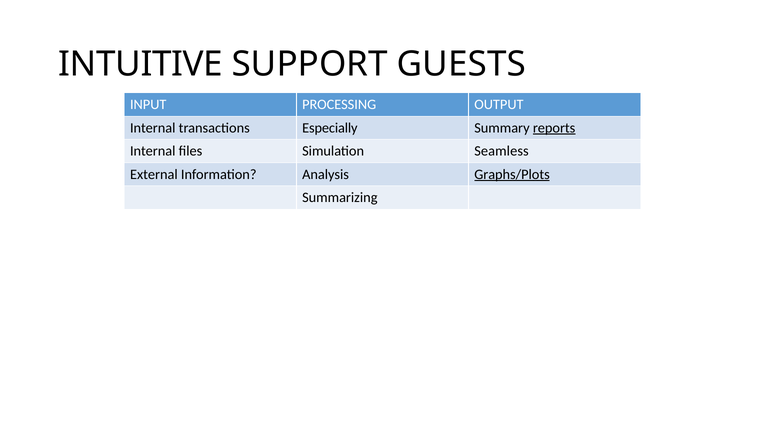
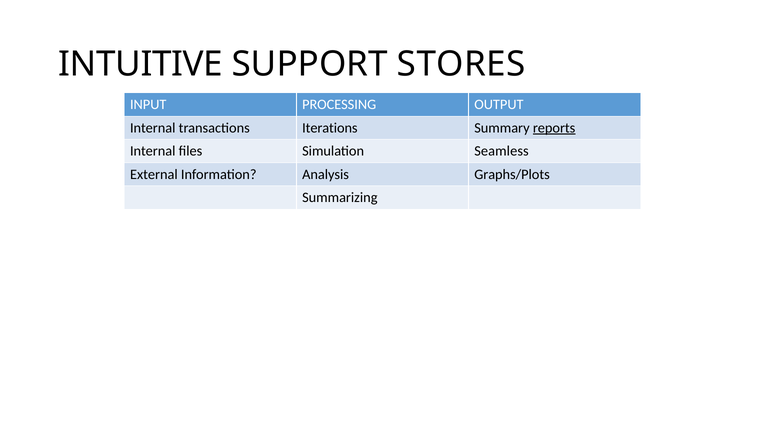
GUESTS: GUESTS -> STORES
Especially: Especially -> Iterations
Graphs/Plots underline: present -> none
